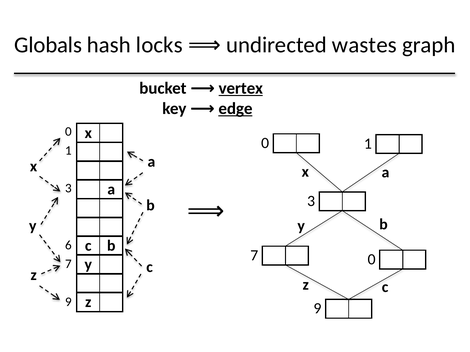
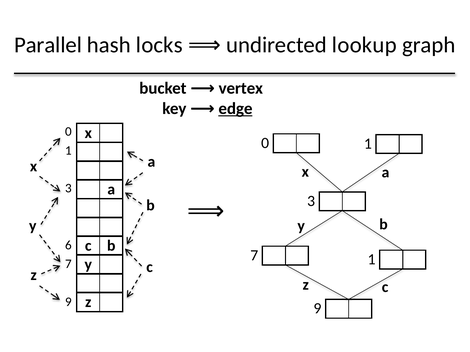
Globals: Globals -> Parallel
wastes: wastes -> lookup
vertex underline: present -> none
7 0: 0 -> 1
